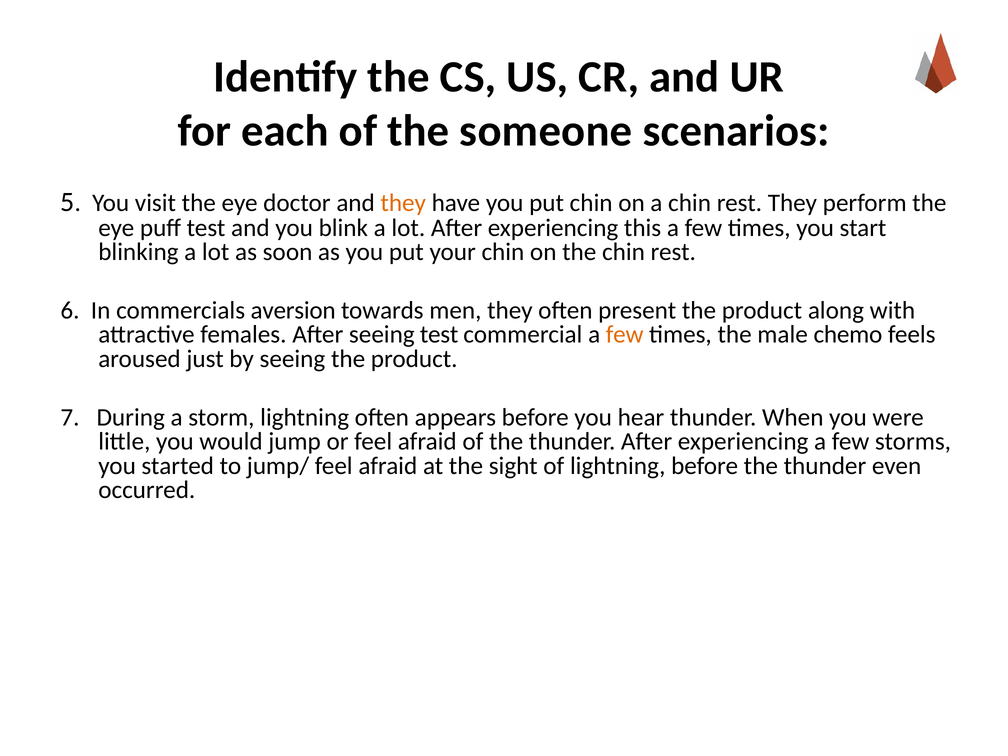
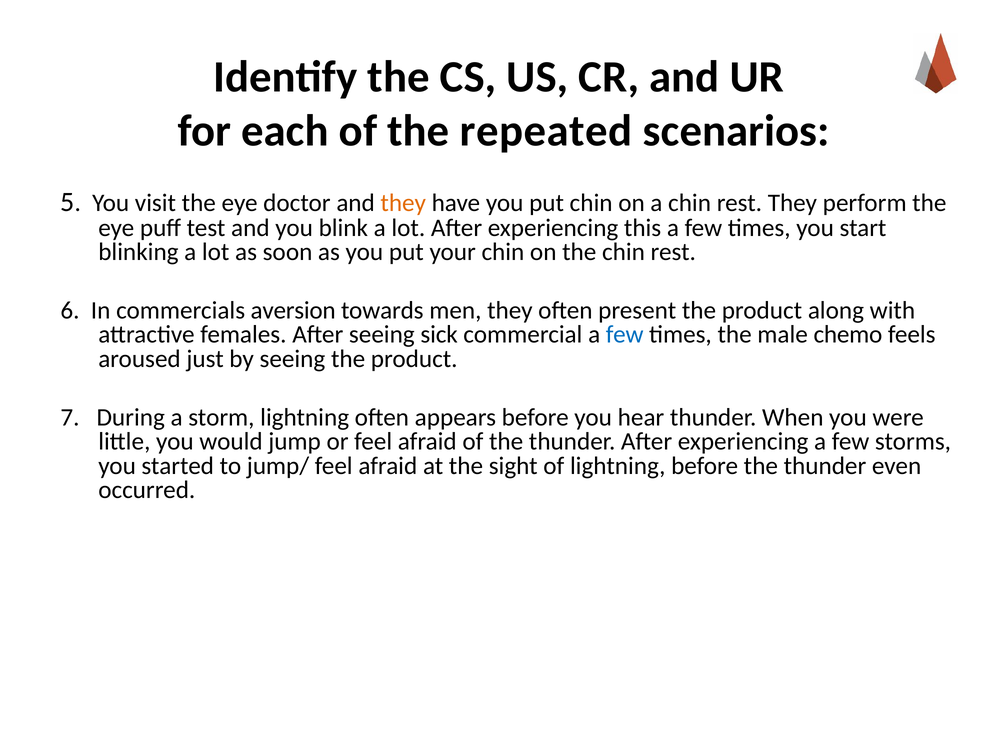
someone: someone -> repeated
seeing test: test -> sick
few at (625, 335) colour: orange -> blue
